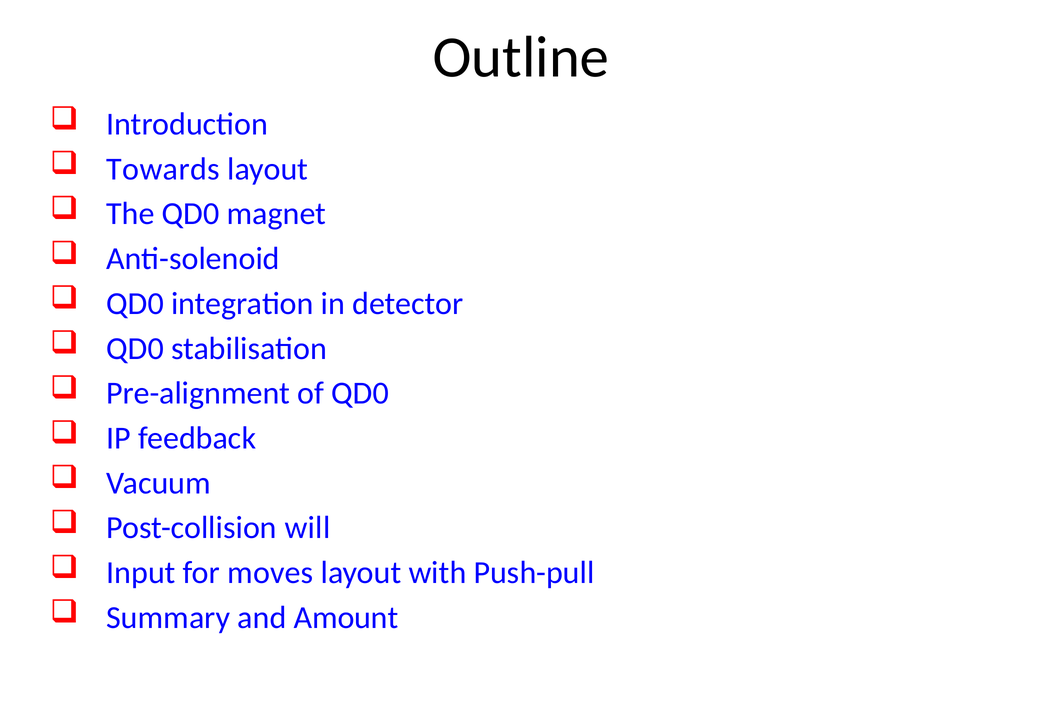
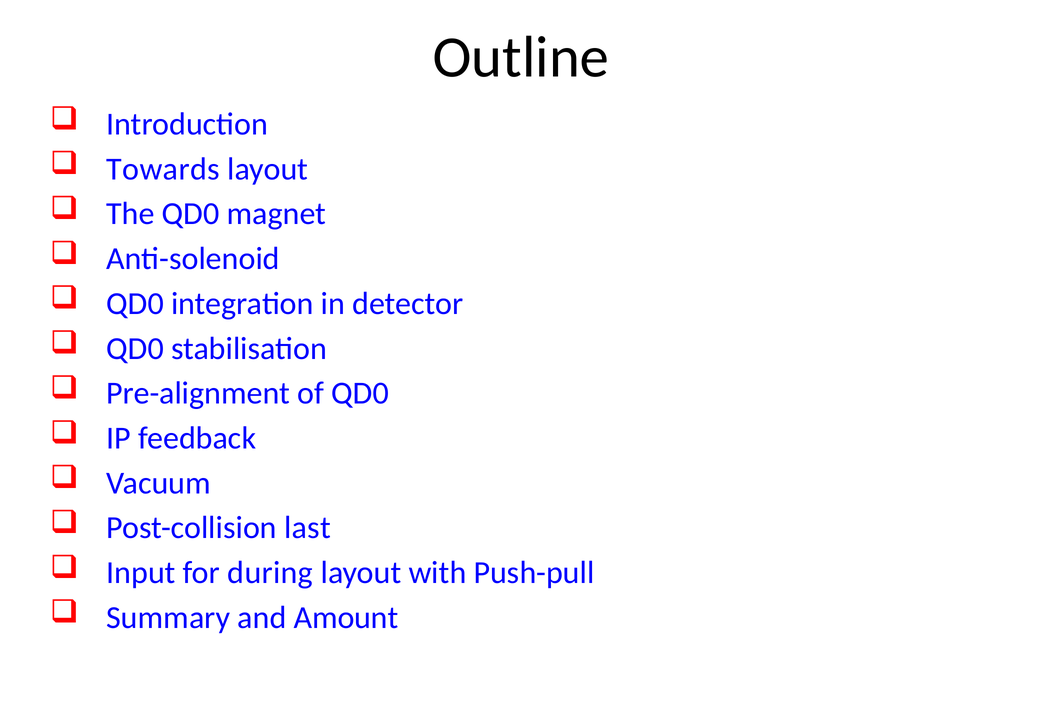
will: will -> last
moves: moves -> during
